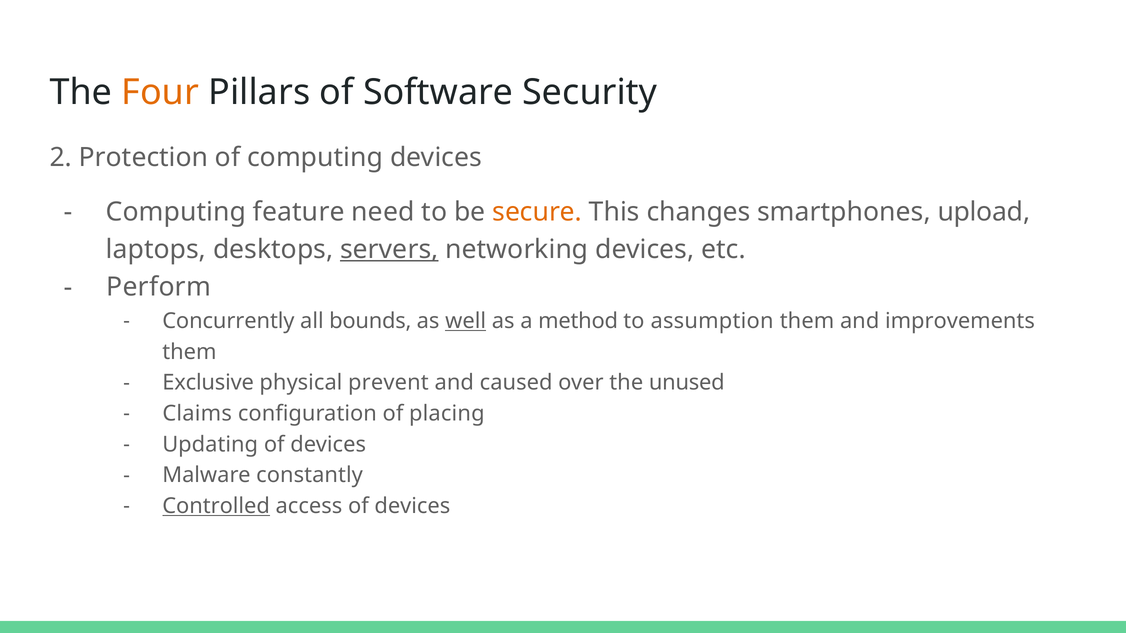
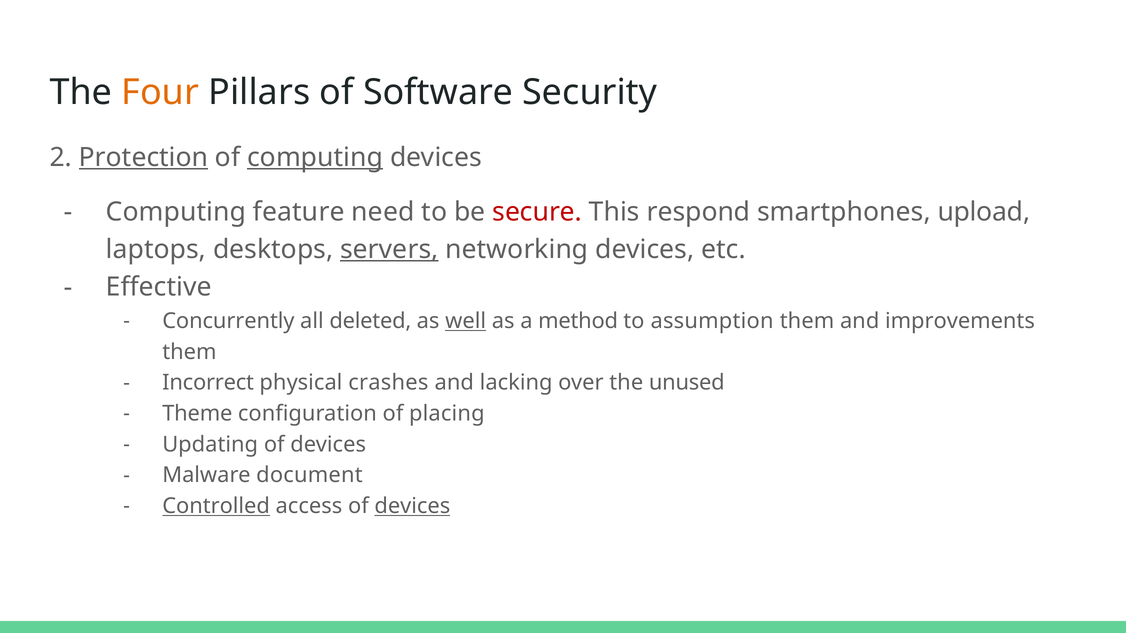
Protection underline: none -> present
computing at (315, 158) underline: none -> present
secure colour: orange -> red
changes: changes -> respond
Perform: Perform -> Effective
bounds: bounds -> deleted
Exclusive: Exclusive -> Incorrect
prevent: prevent -> crashes
caused: caused -> lacking
Claims: Claims -> Theme
constantly: constantly -> document
devices at (412, 506) underline: none -> present
